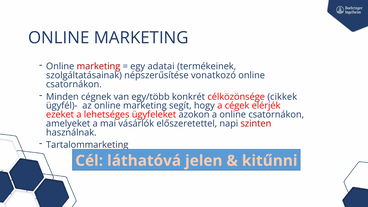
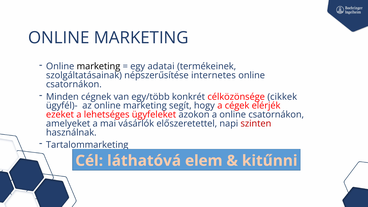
marketing at (98, 66) colour: red -> black
vonatkozó: vonatkozó -> internetes
jelen: jelen -> elem
